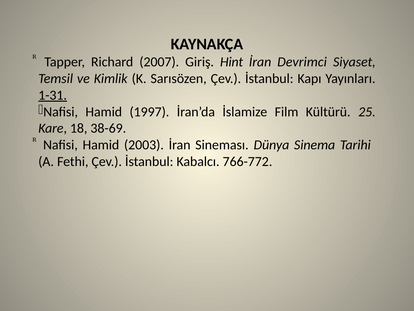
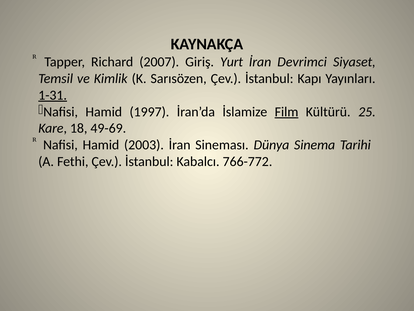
Hint: Hint -> Yurt
Film underline: none -> present
38-69: 38-69 -> 49-69
